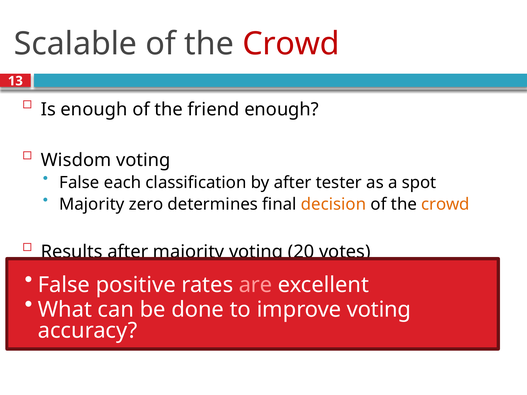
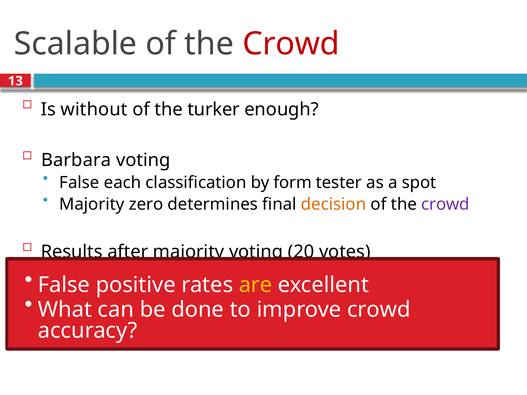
Is enough: enough -> without
friend: friend -> turker
Wisdom: Wisdom -> Barbara
by after: after -> form
crowd at (445, 204) colour: orange -> purple
are at (256, 285) colour: pink -> yellow
voting at (379, 310): voting -> crowd
